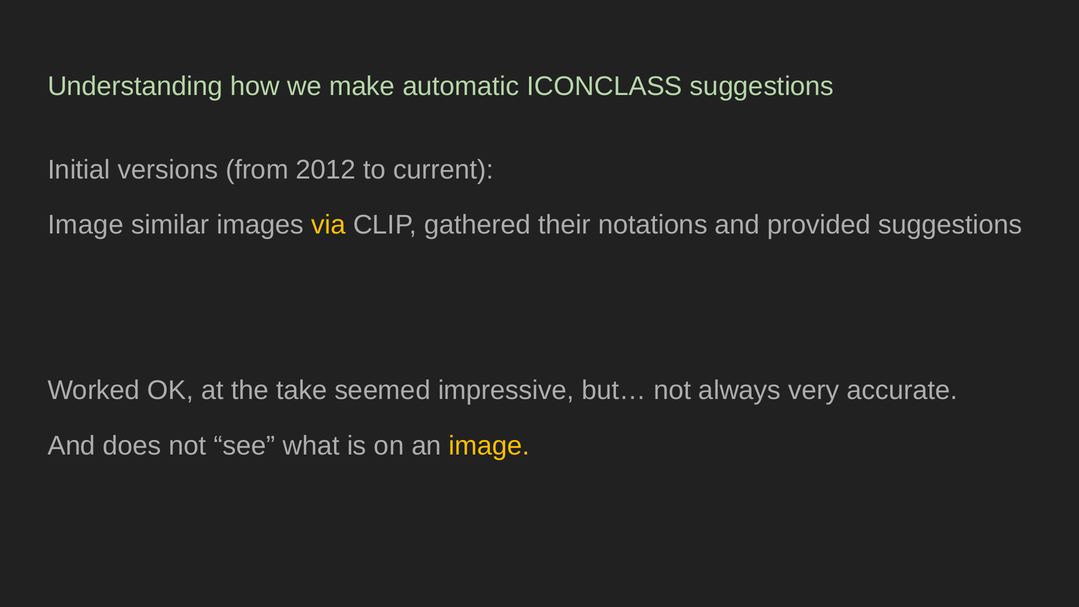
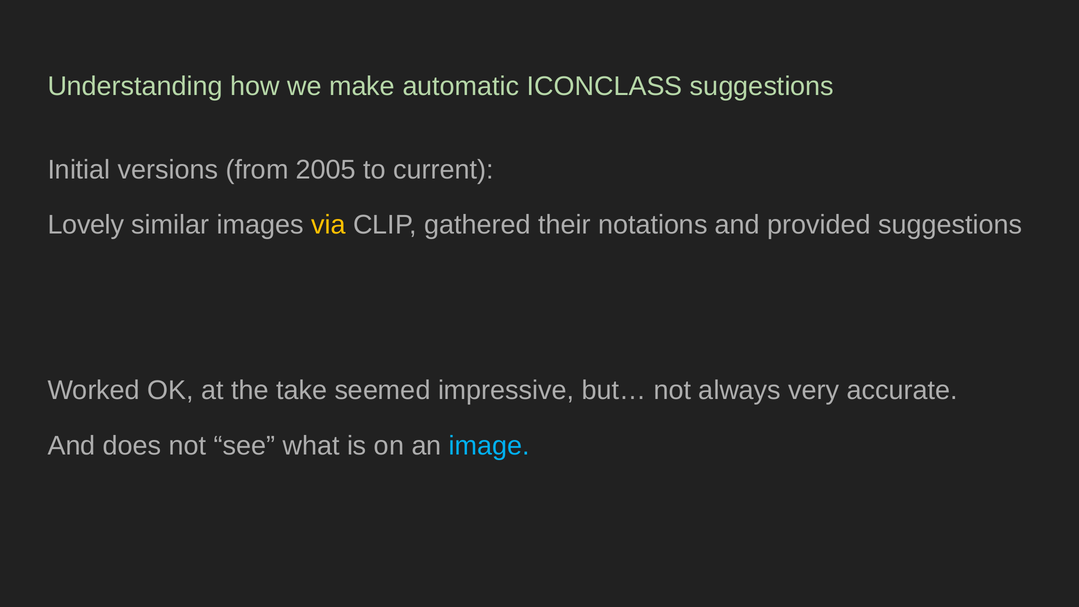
2012: 2012 -> 2005
Image at (86, 225): Image -> Lovely
image at (489, 446) colour: yellow -> light blue
